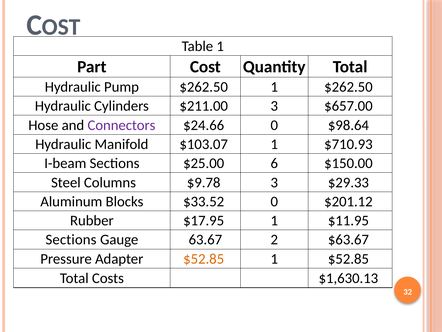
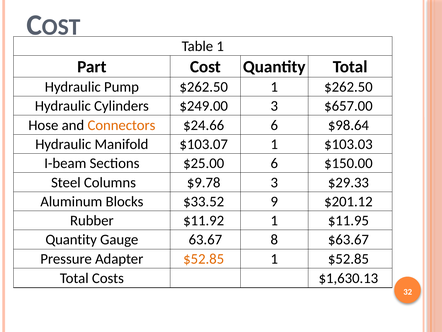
$211.00: $211.00 -> $249.00
Connectors colour: purple -> orange
$24.66 0: 0 -> 6
$710.93: $710.93 -> $103.03
$33.52 0: 0 -> 9
$17.95: $17.95 -> $11.92
Sections at (71, 239): Sections -> Quantity
2: 2 -> 8
